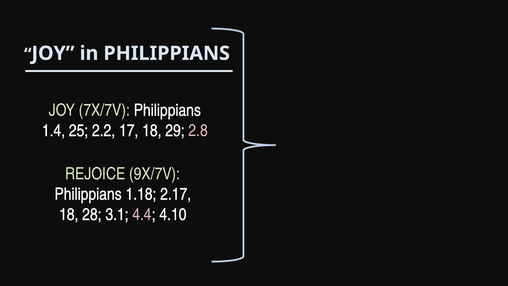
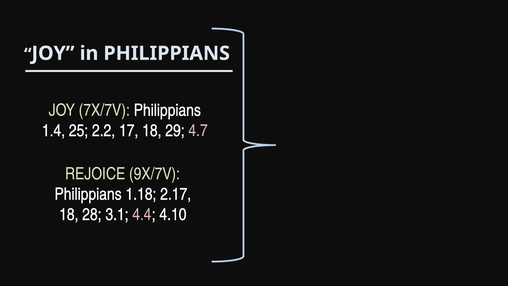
2.8: 2.8 -> 4.7
